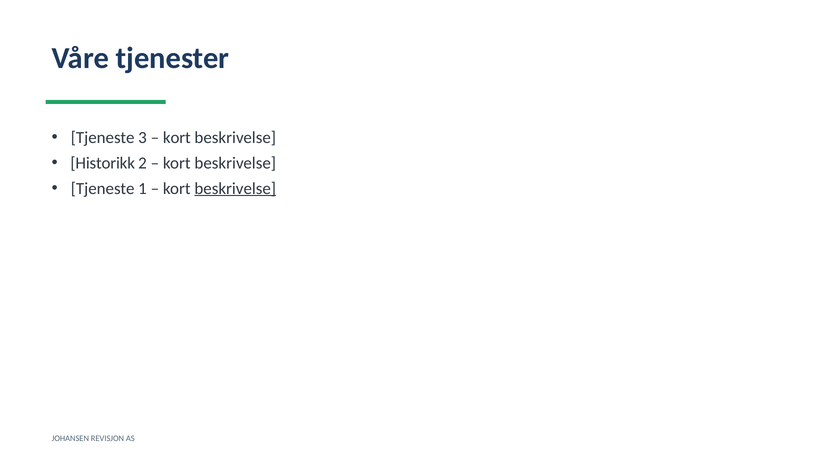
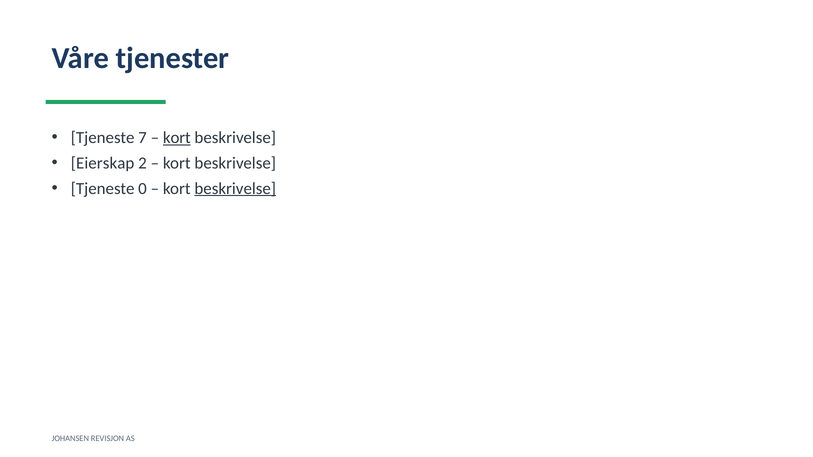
3: 3 -> 7
kort at (177, 138) underline: none -> present
Historikk: Historikk -> Eierskap
1: 1 -> 0
